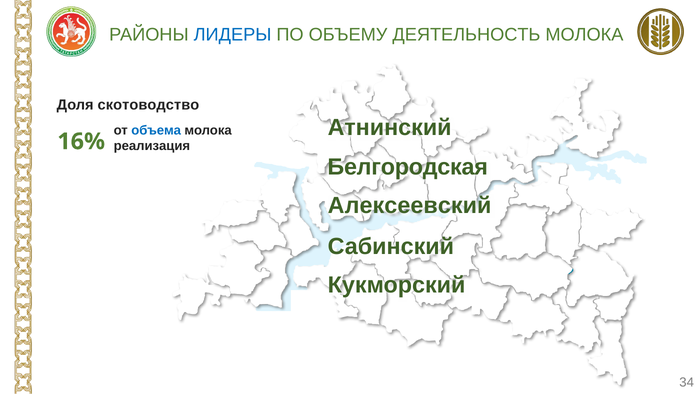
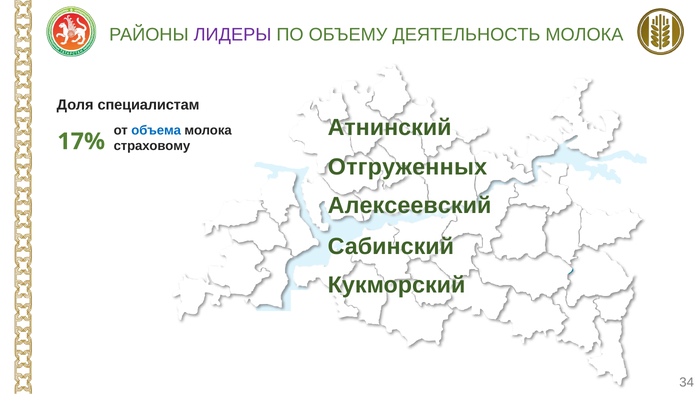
ЛИДЕРЫ colour: blue -> purple
скотоводство: скотоводство -> специалистам
16%: 16% -> 17%
реализация: реализация -> страховому
Белгородская: Белгородская -> Отгруженных
